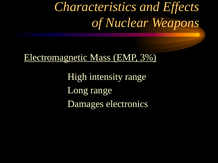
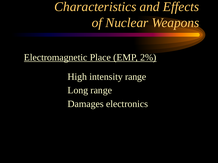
Mass: Mass -> Place
3%: 3% -> 2%
